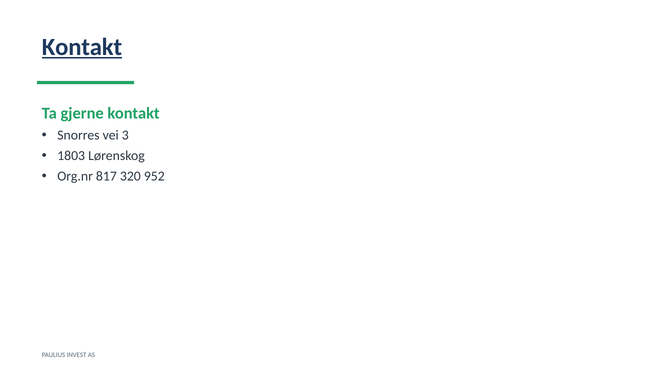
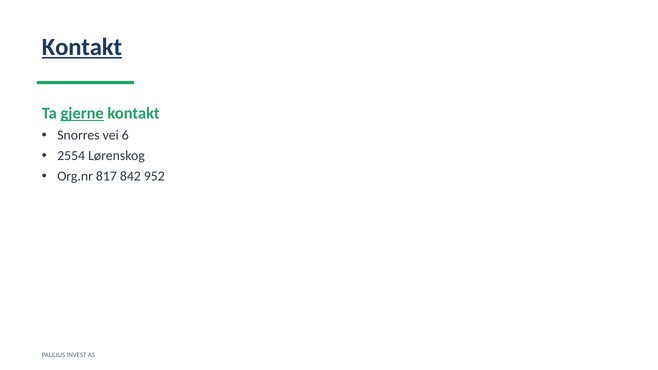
gjerne underline: none -> present
3: 3 -> 6
1803: 1803 -> 2554
320: 320 -> 842
